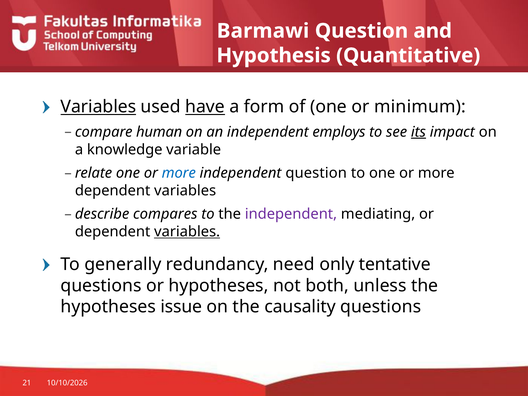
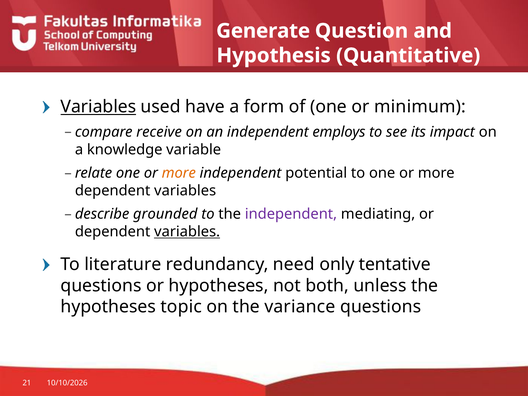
Barmawi: Barmawi -> Generate
have underline: present -> none
human: human -> receive
its underline: present -> none
more at (179, 173) colour: blue -> orange
independent question: question -> potential
compares: compares -> grounded
generally: generally -> literature
issue: issue -> topic
causality: causality -> variance
